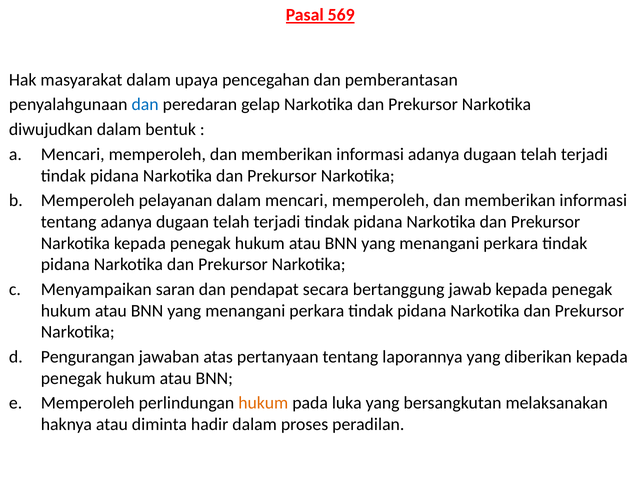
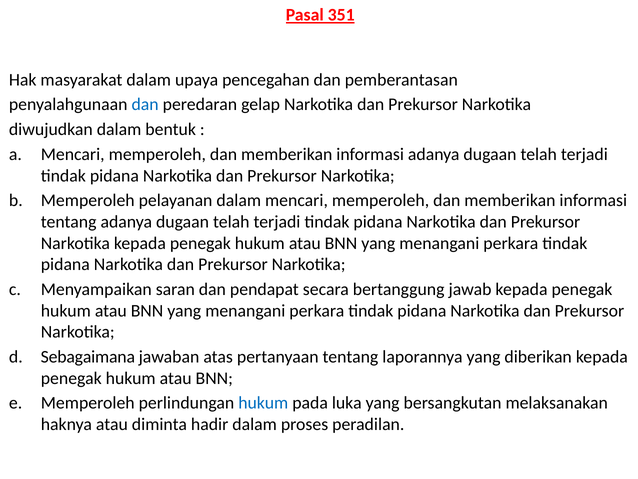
569: 569 -> 351
Pengurangan: Pengurangan -> Sebagaimana
hukum at (263, 403) colour: orange -> blue
